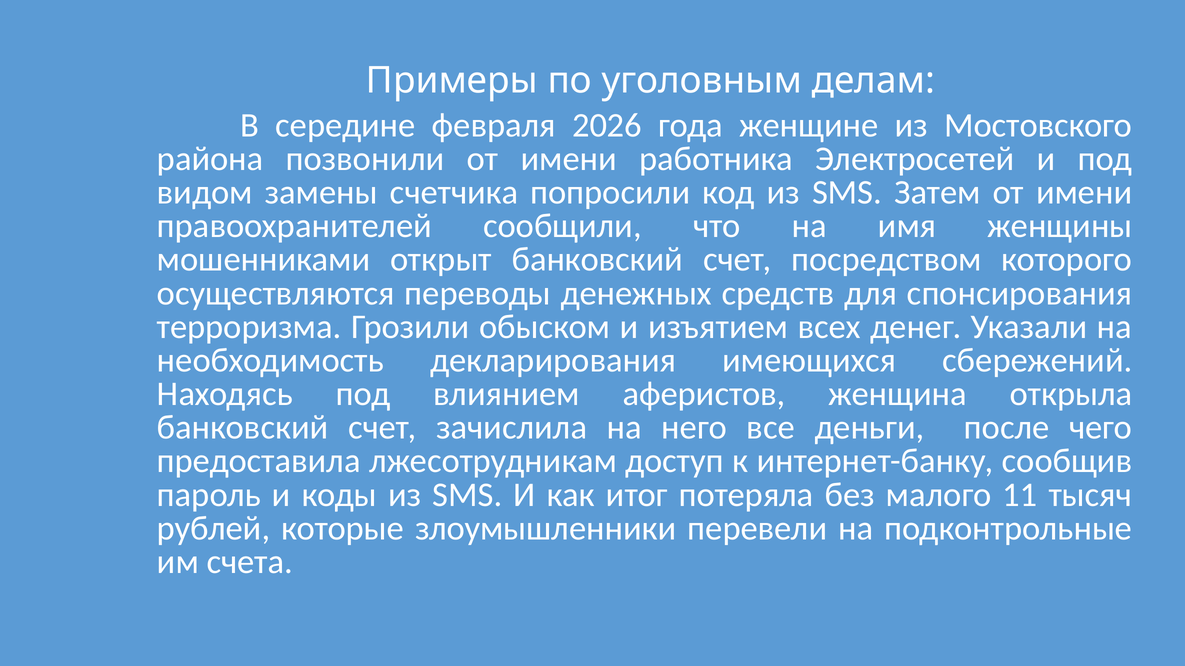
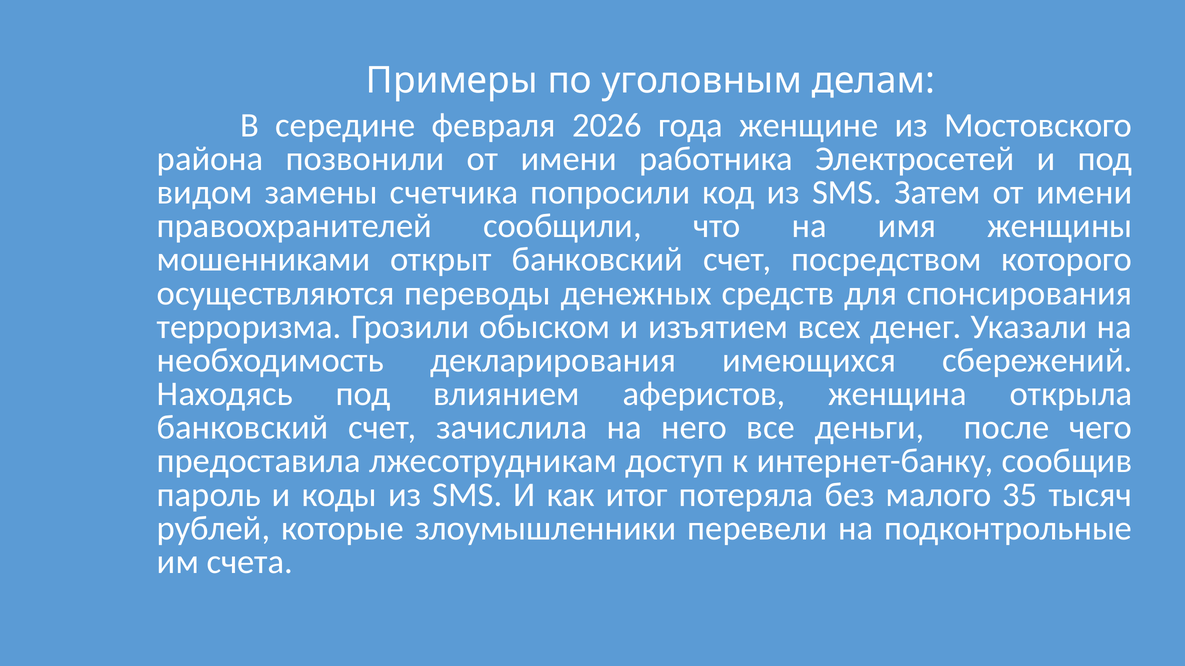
11: 11 -> 35
